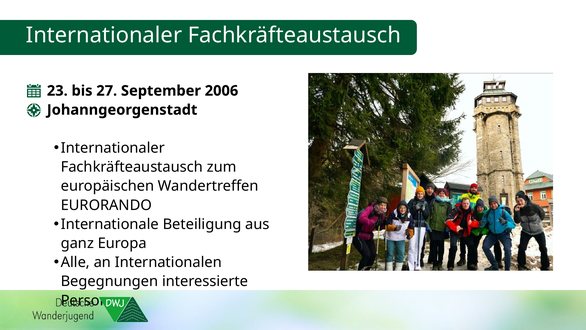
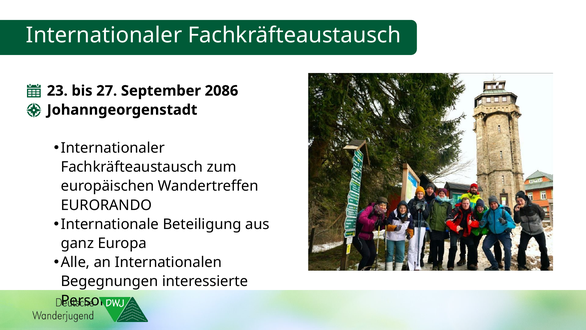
2006: 2006 -> 2086
